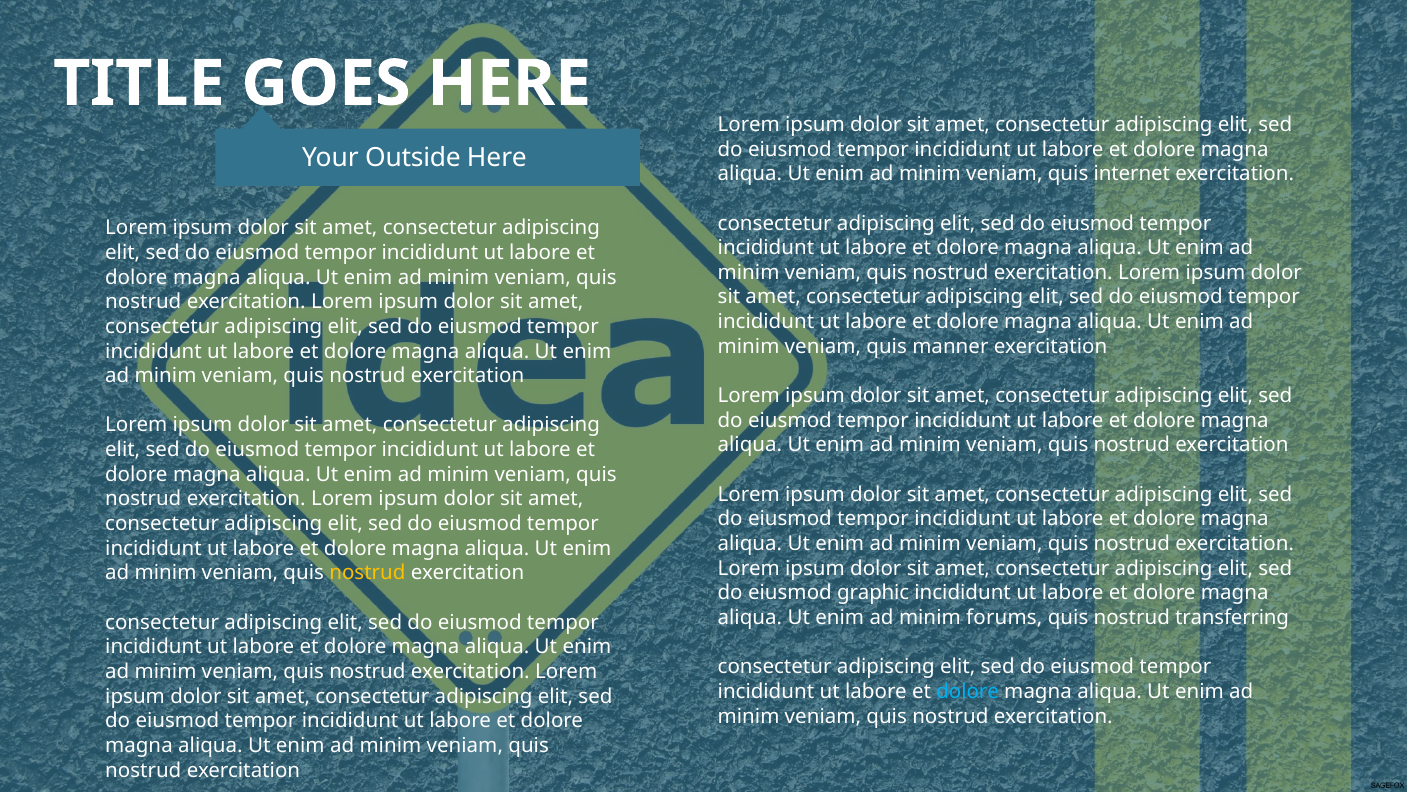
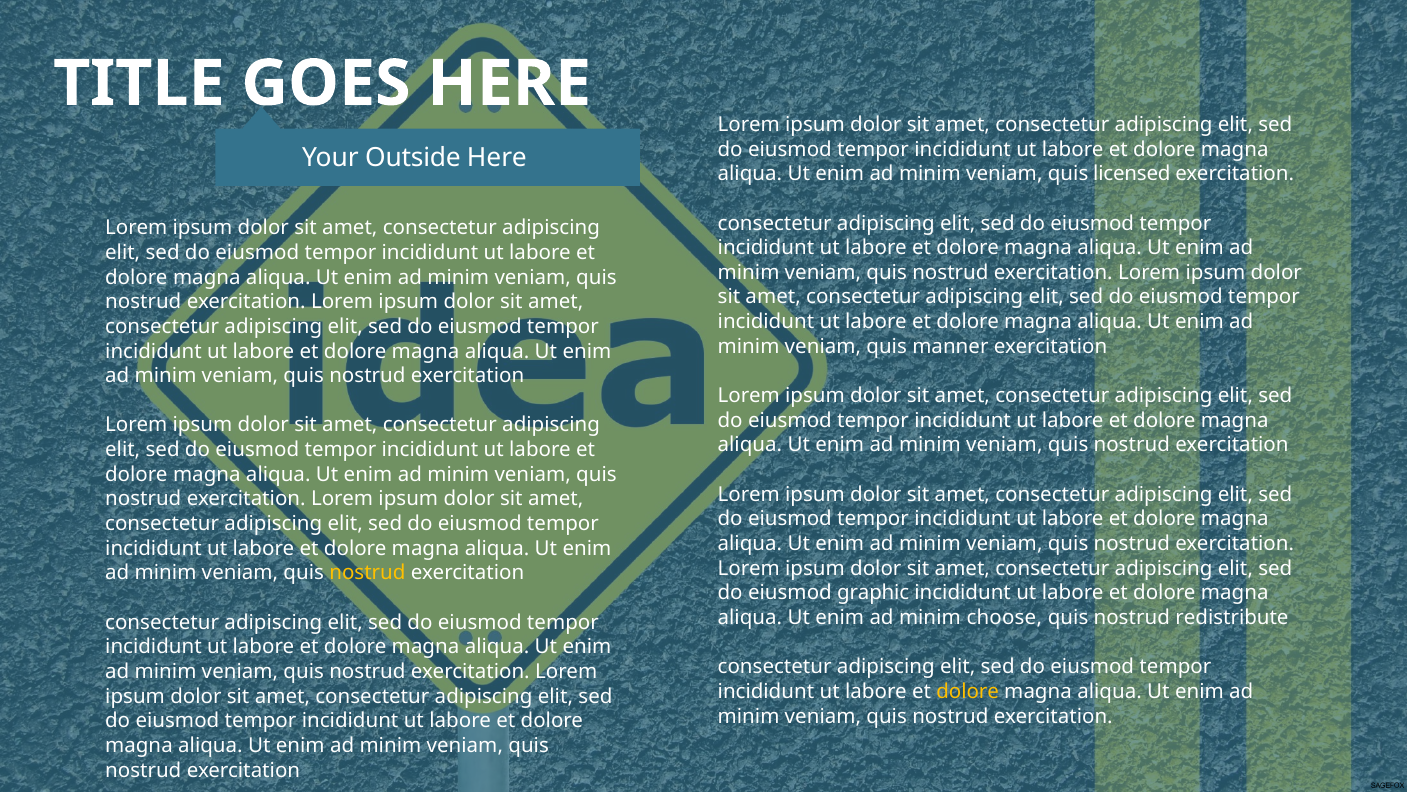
internet: internet -> licensed
forums: forums -> choose
transferring: transferring -> redistribute
dolore at (968, 691) colour: light blue -> yellow
